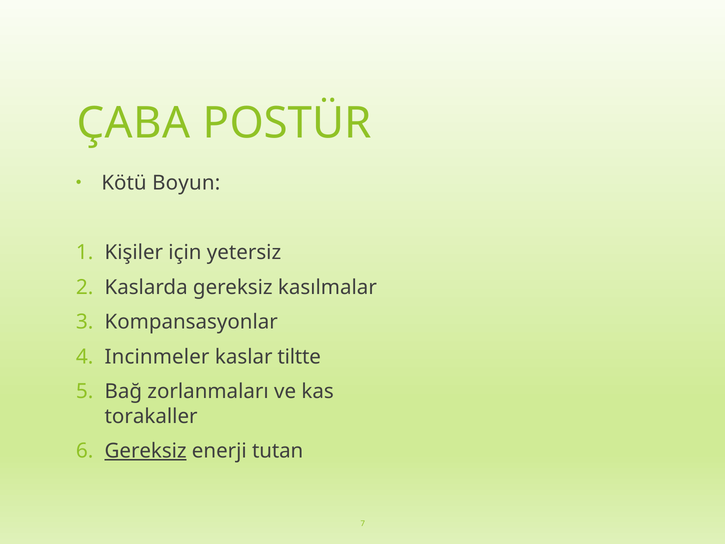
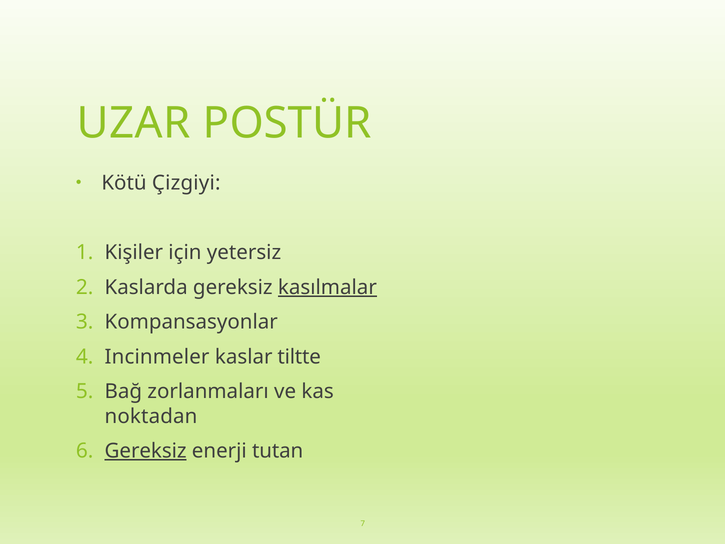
ÇABA: ÇABA -> UZAR
Boyun: Boyun -> Çizgiyi
kasılmalar underline: none -> present
torakaller: torakaller -> noktadan
